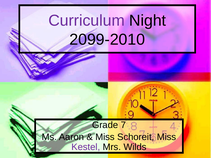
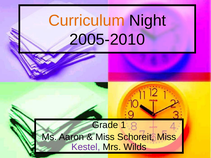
Curriculum colour: purple -> orange
2099-2010: 2099-2010 -> 2005-2010
7: 7 -> 1
